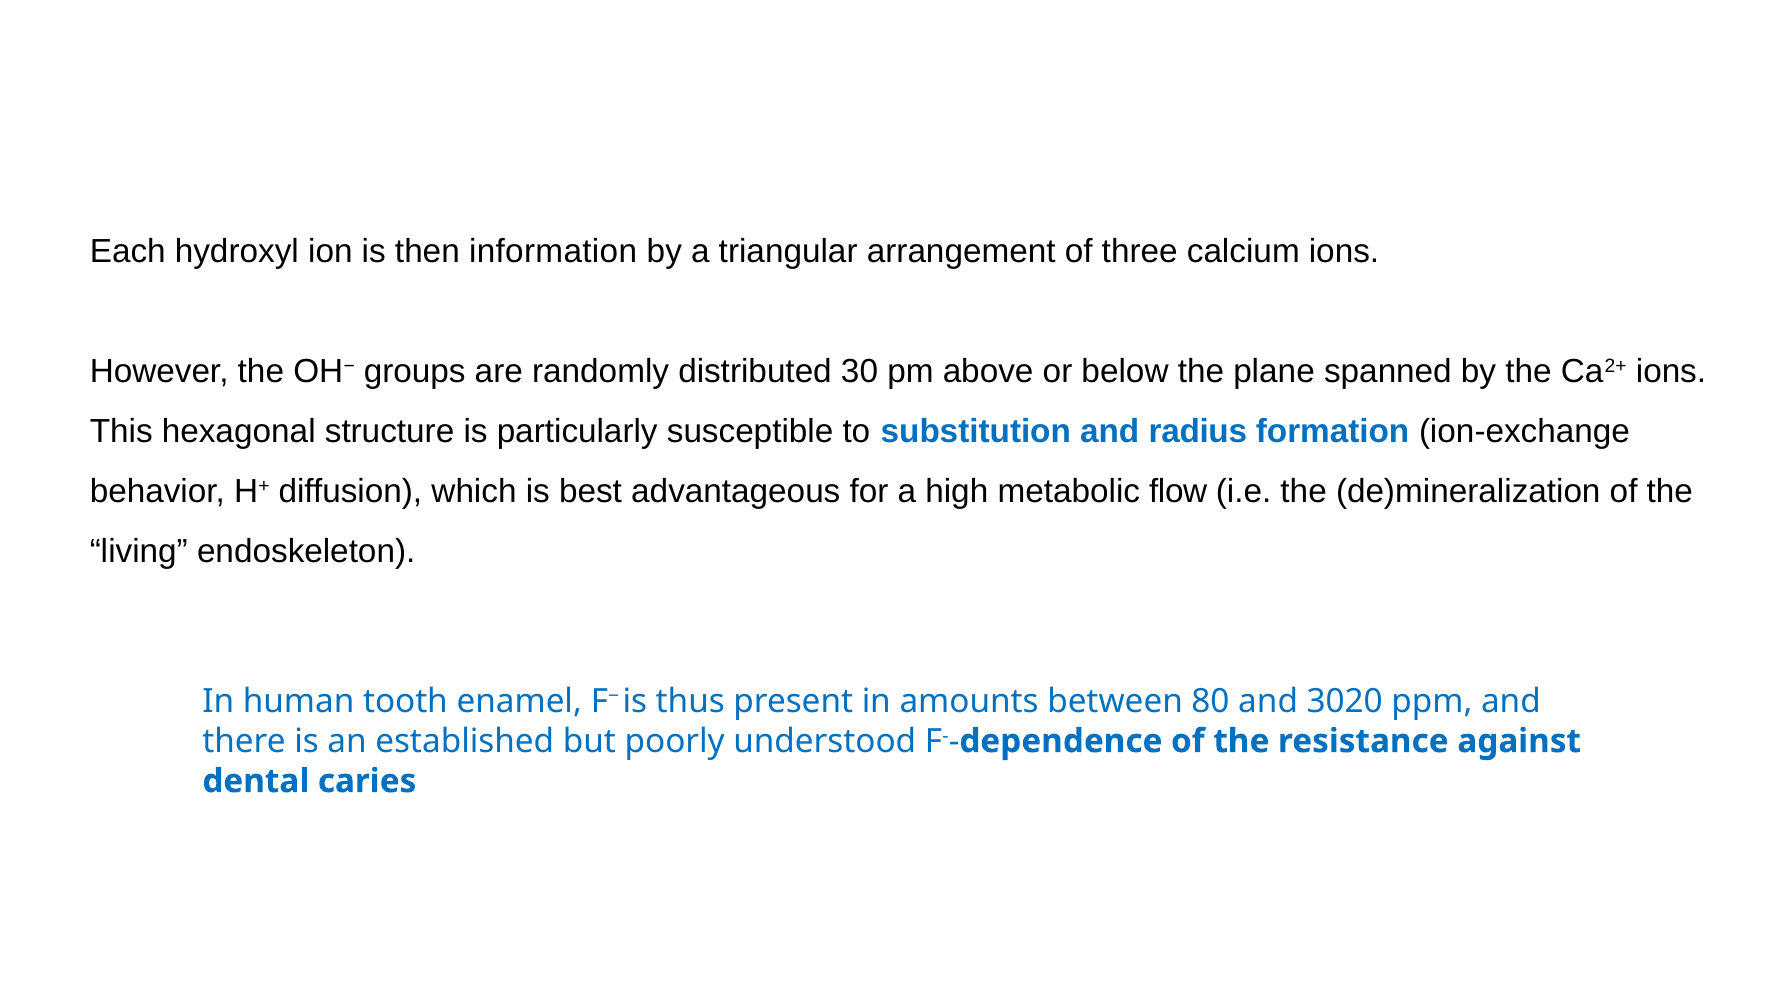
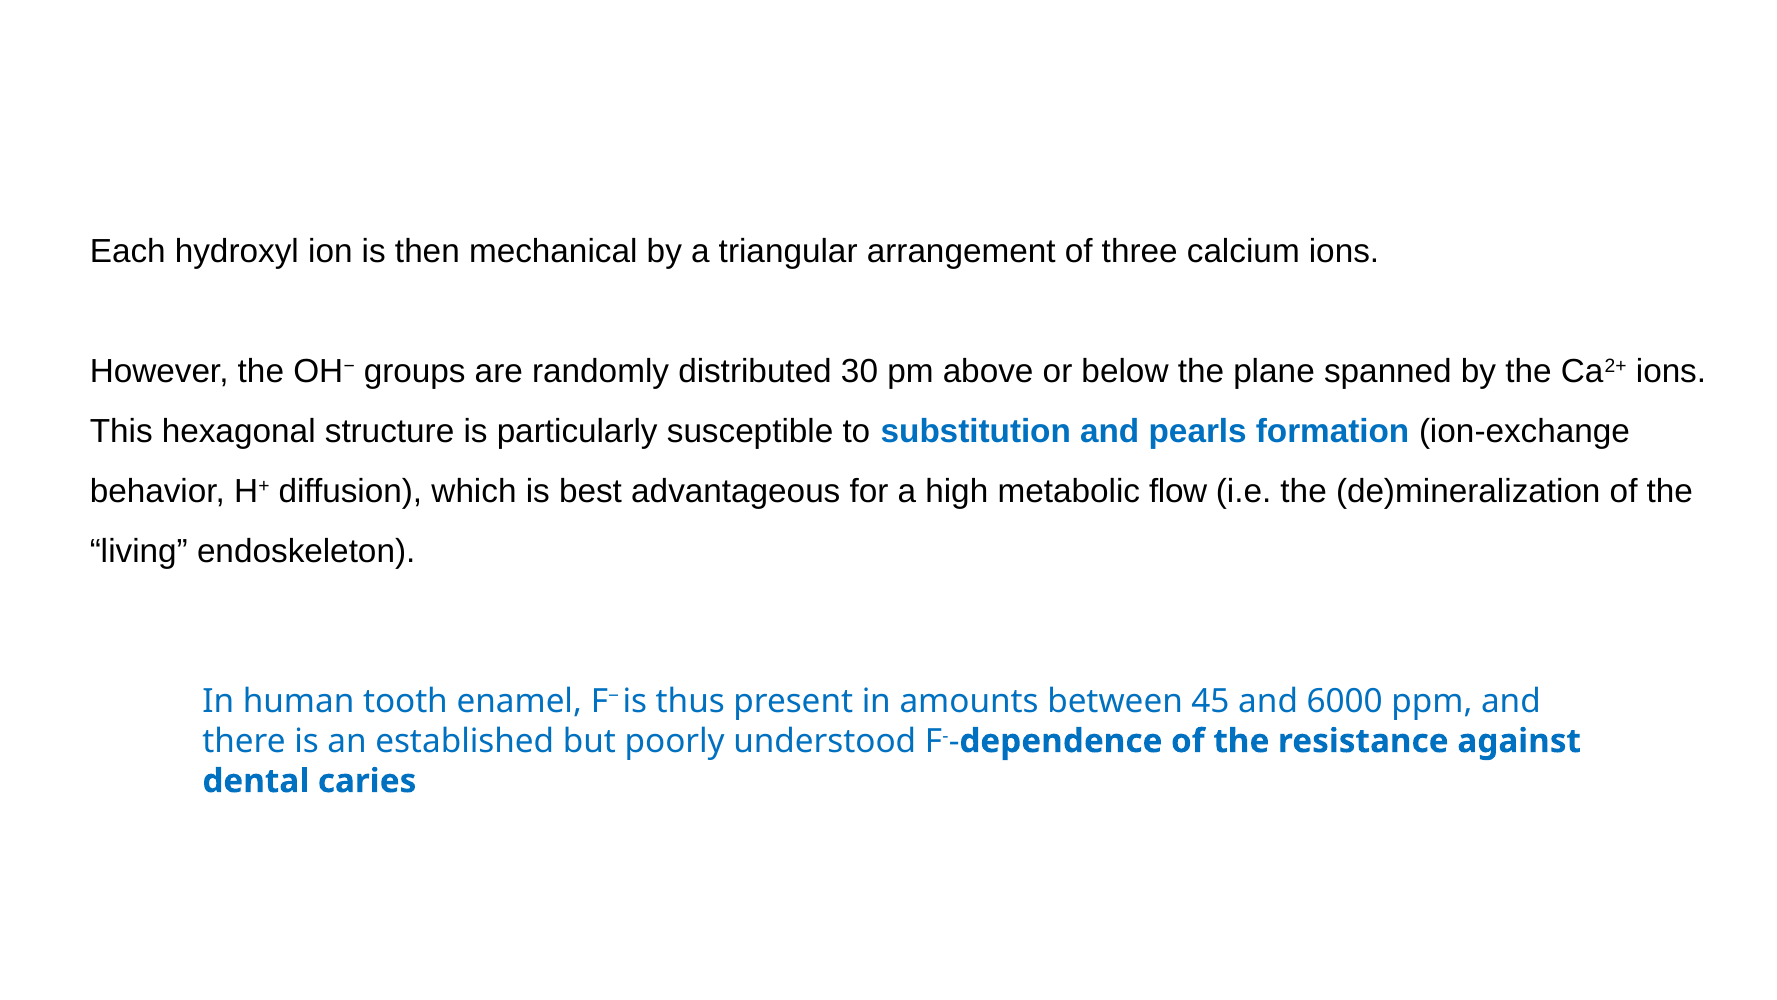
information: information -> mechanical
radius: radius -> pearls
80: 80 -> 45
3020: 3020 -> 6000
